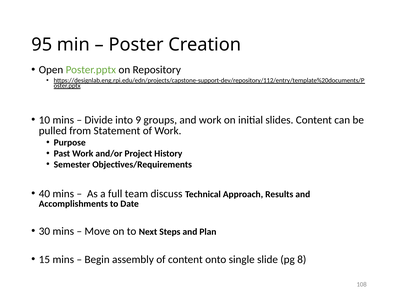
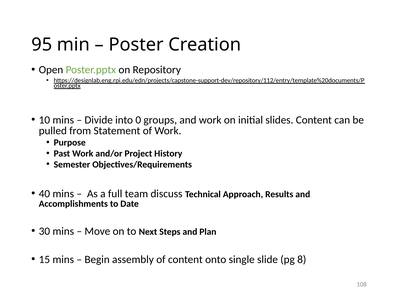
9: 9 -> 0
